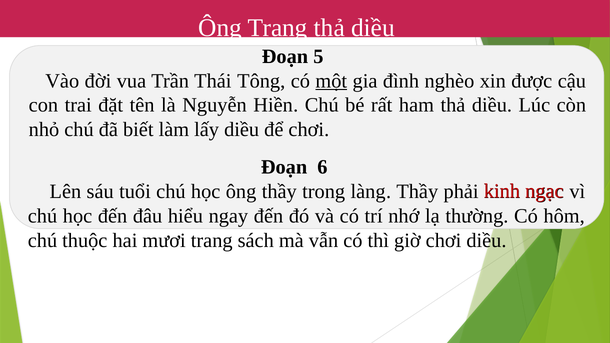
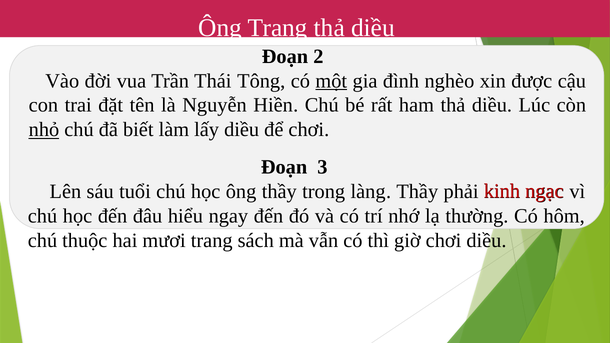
5: 5 -> 2
nhỏ underline: none -> present
6: 6 -> 3
